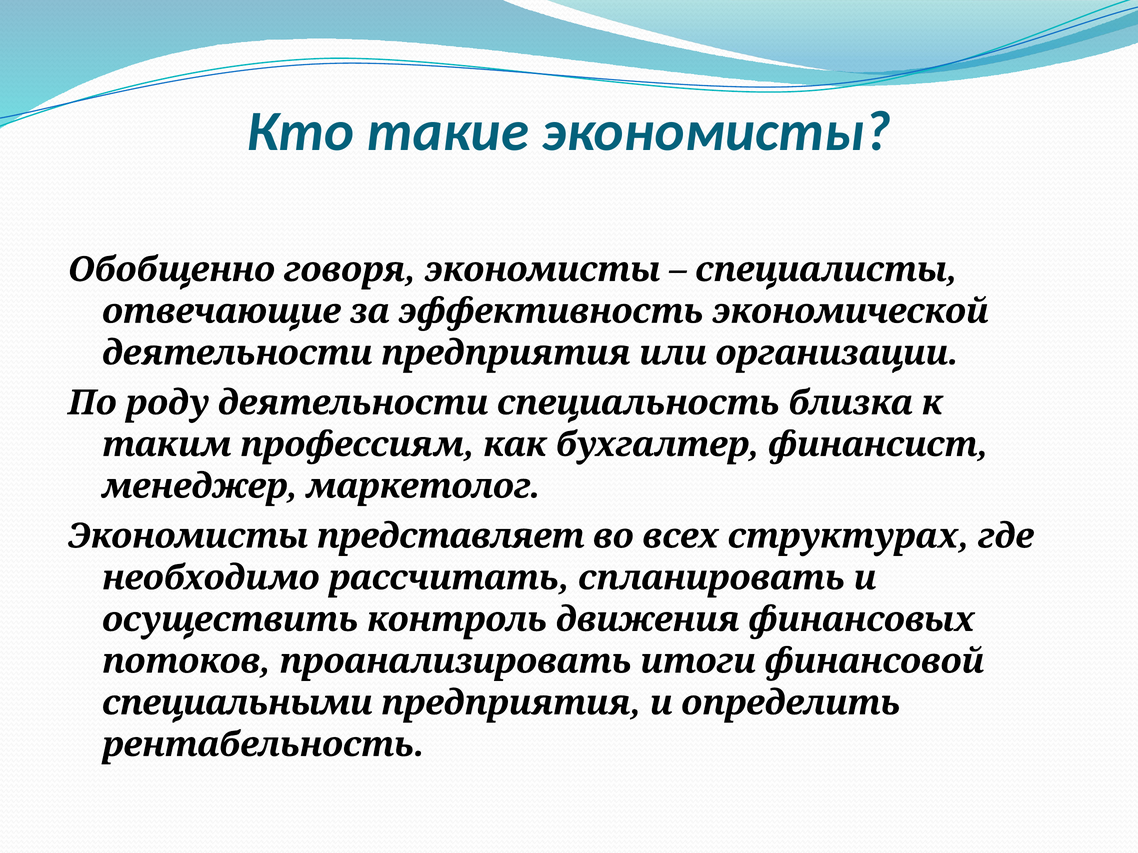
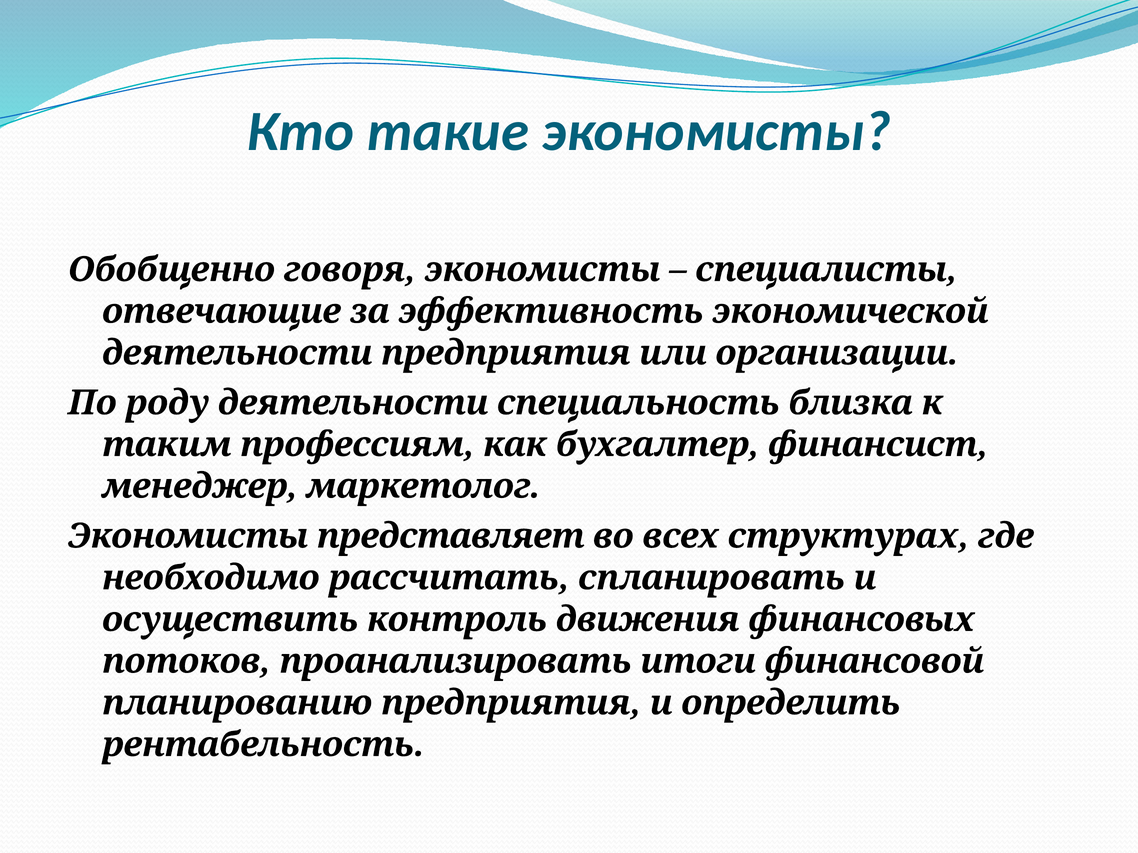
специальными: специальными -> планированию
